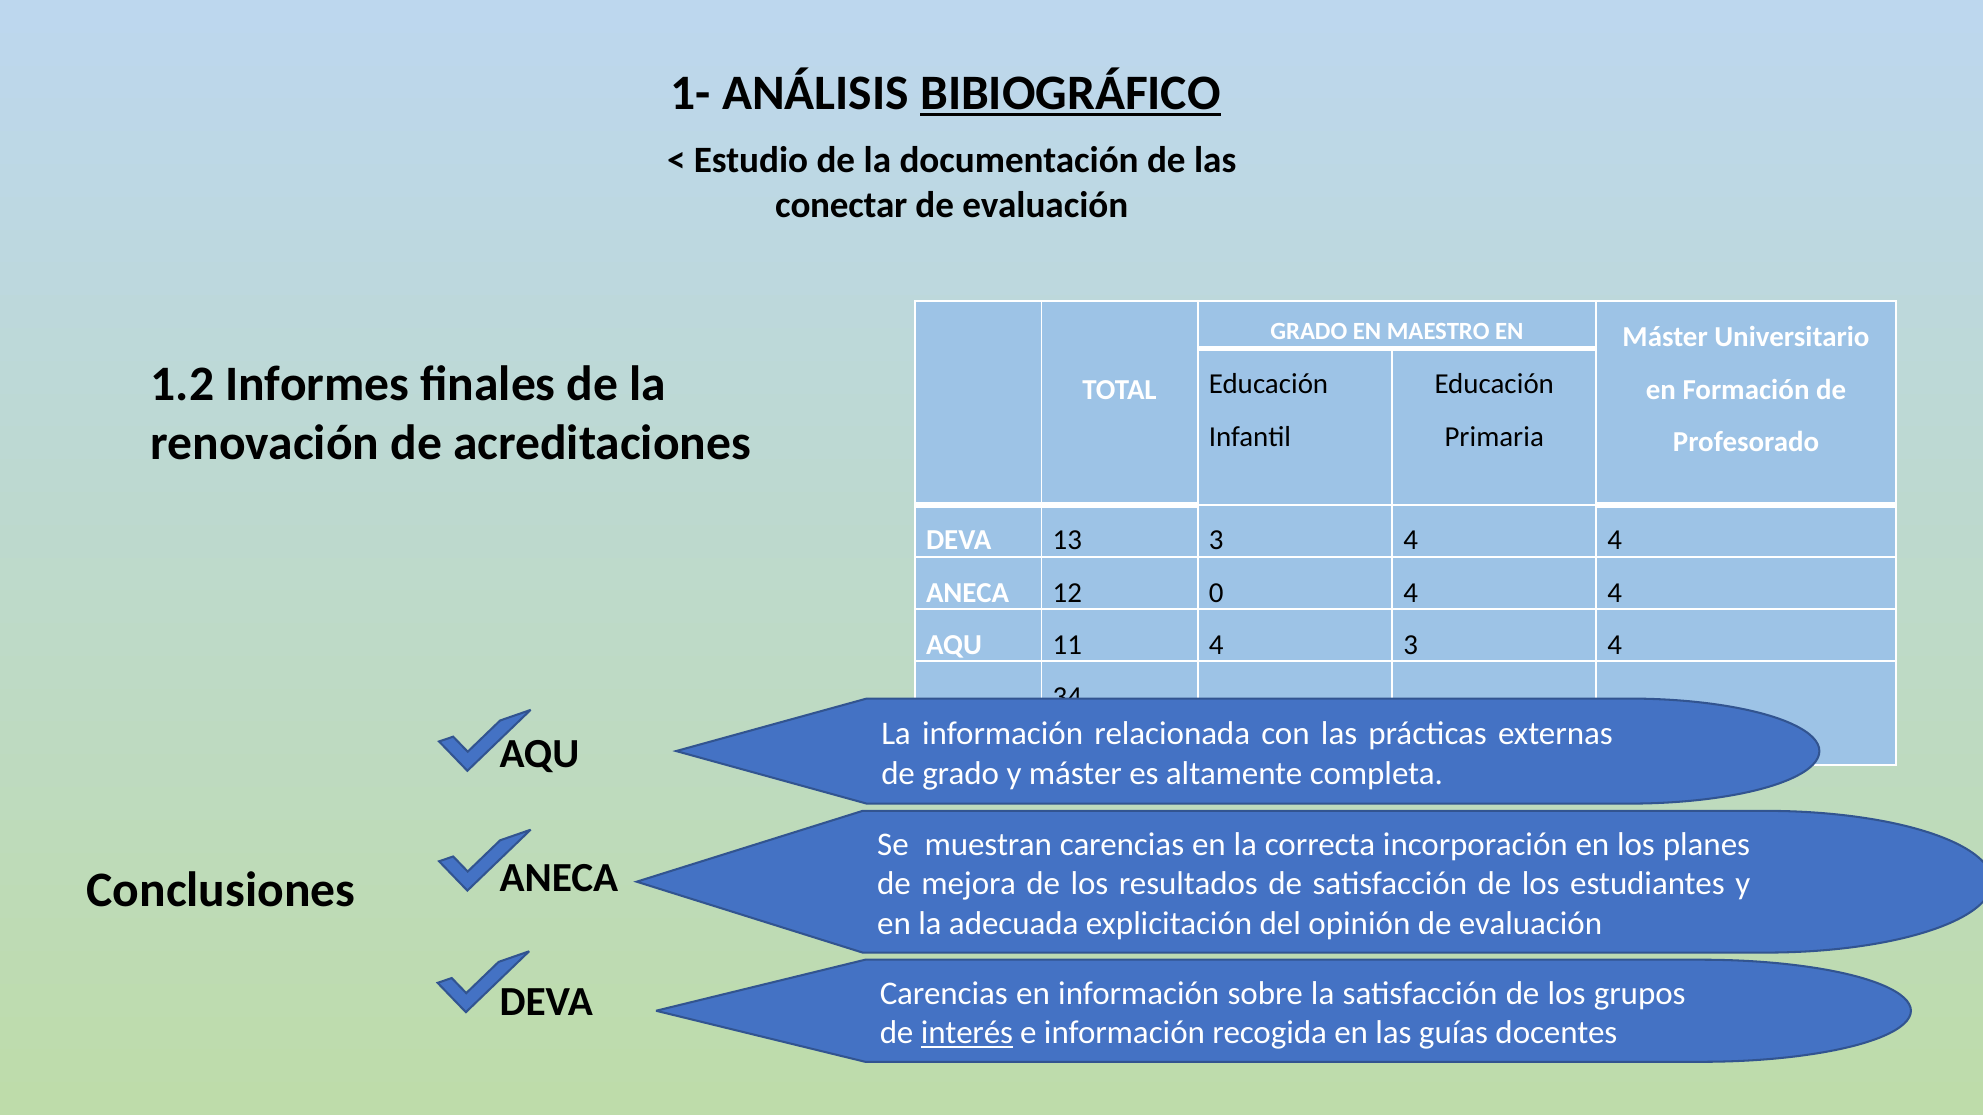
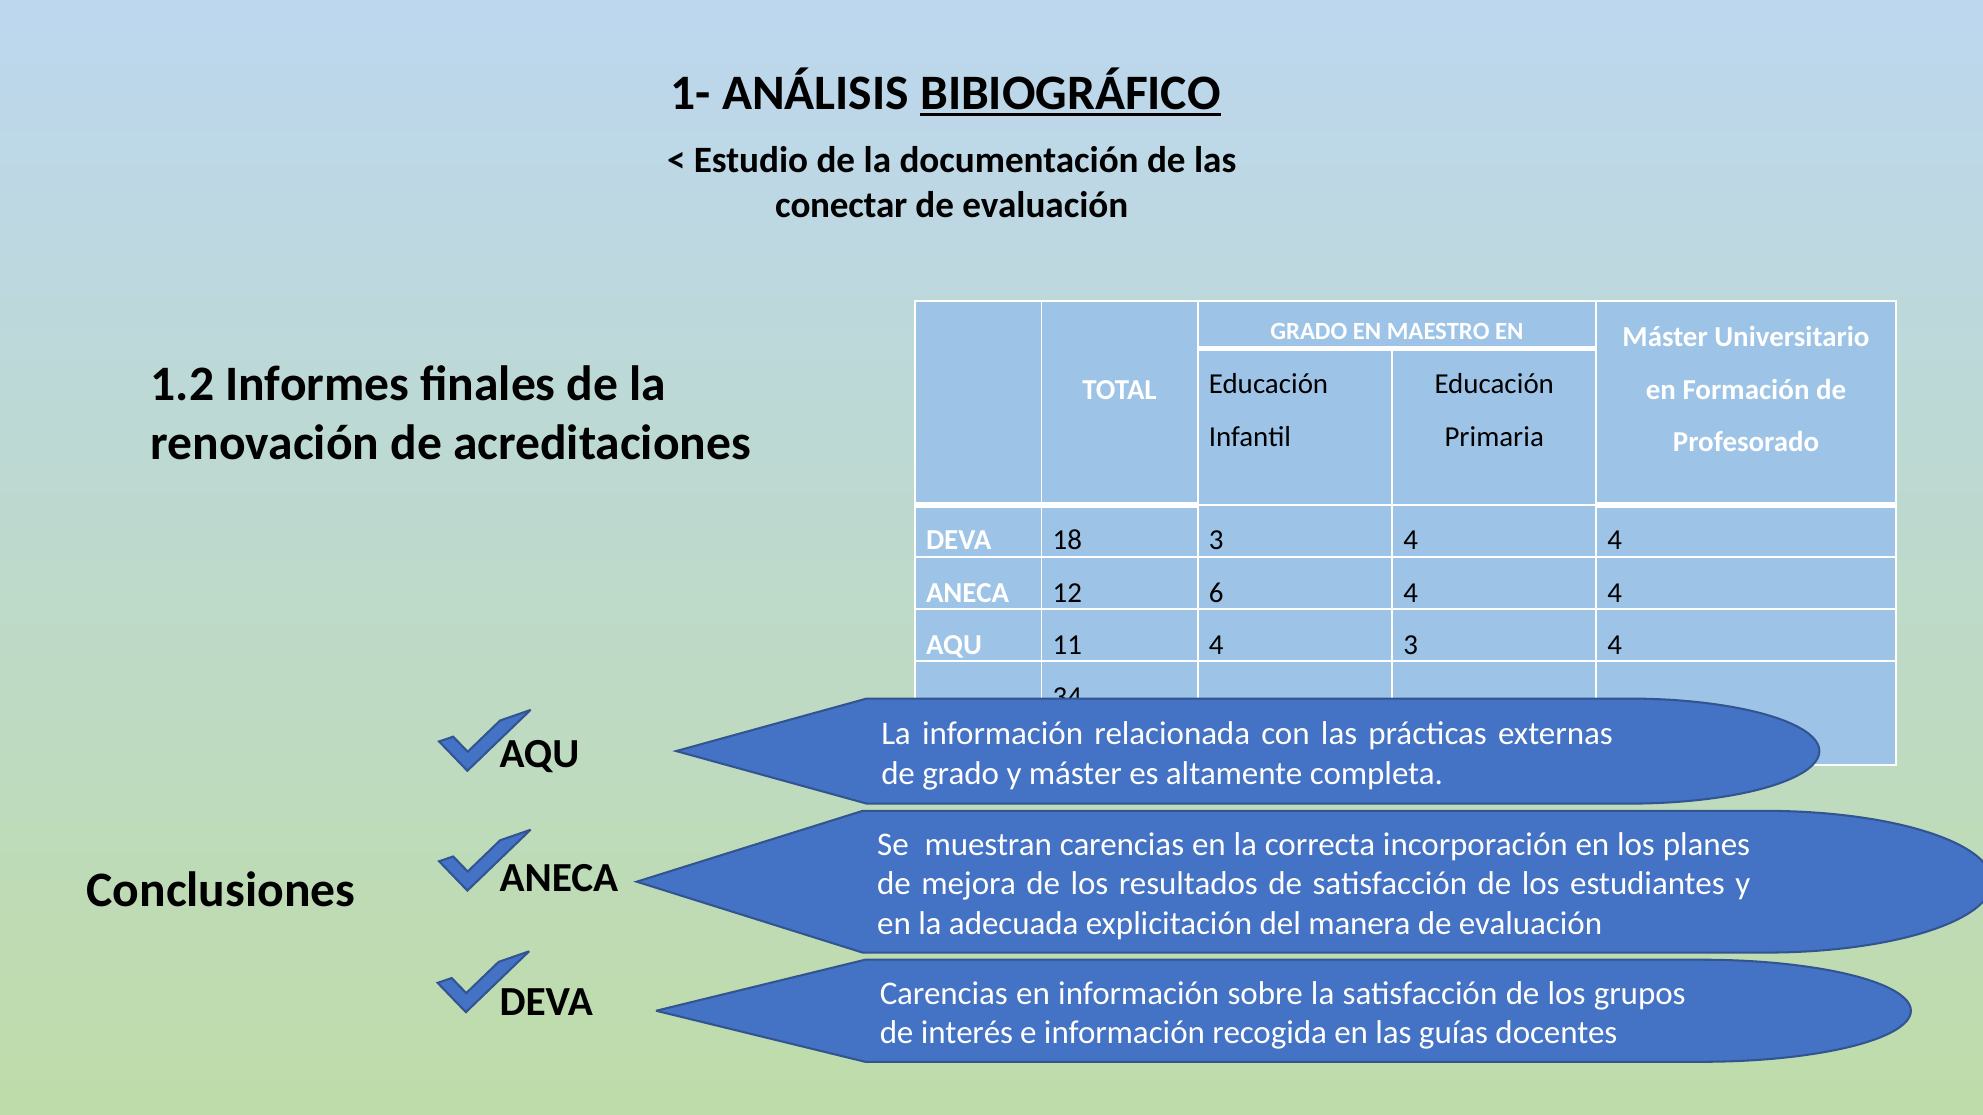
13: 13 -> 18
0: 0 -> 6
opinión: opinión -> manera
interés underline: present -> none
